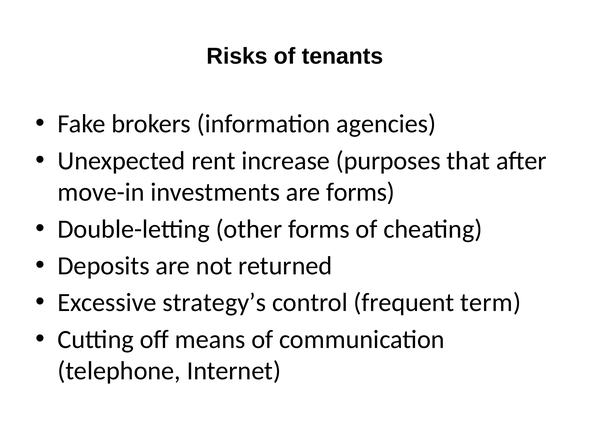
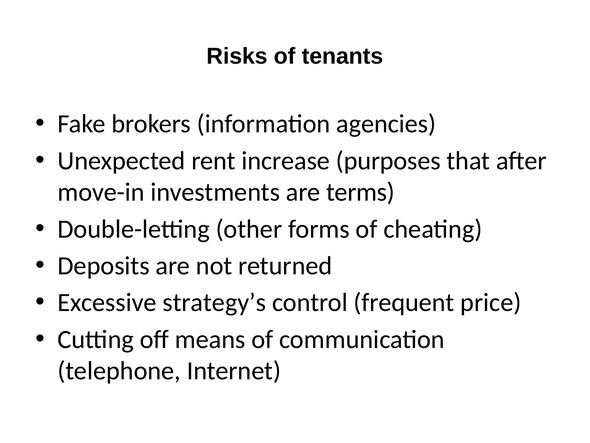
are forms: forms -> terms
term: term -> price
